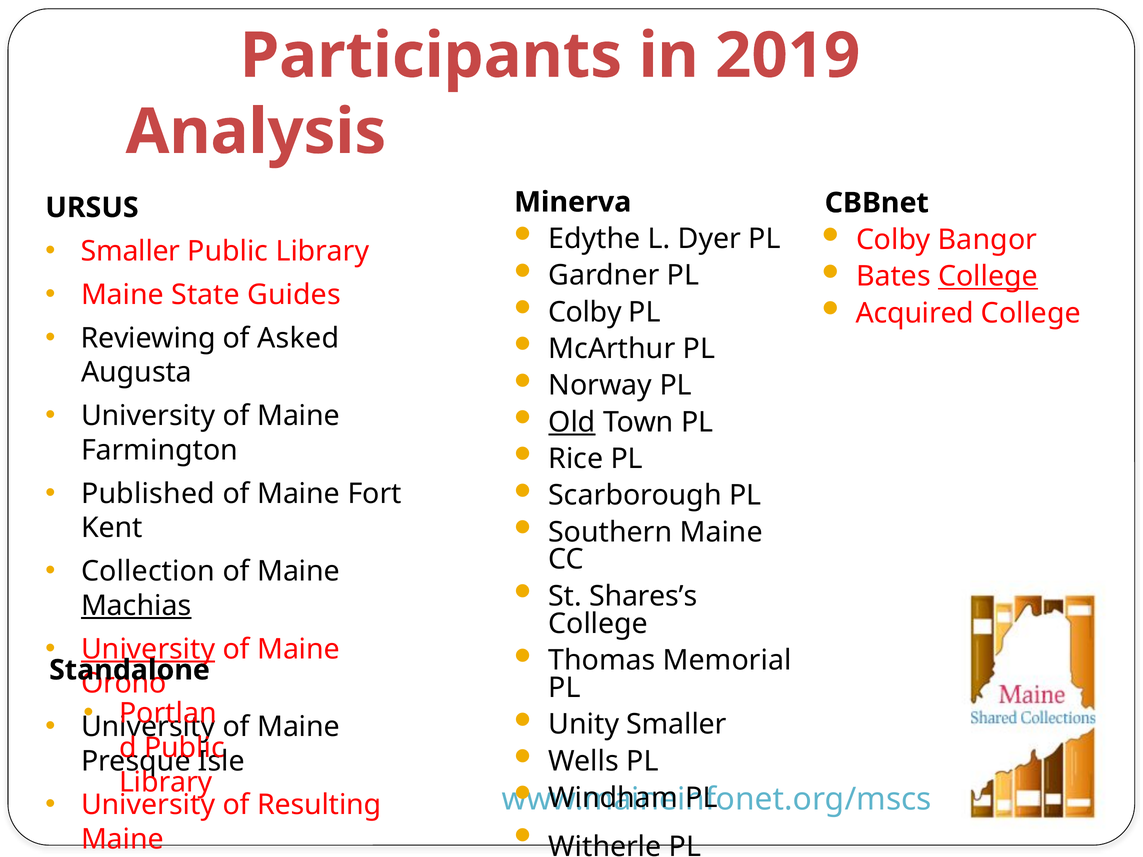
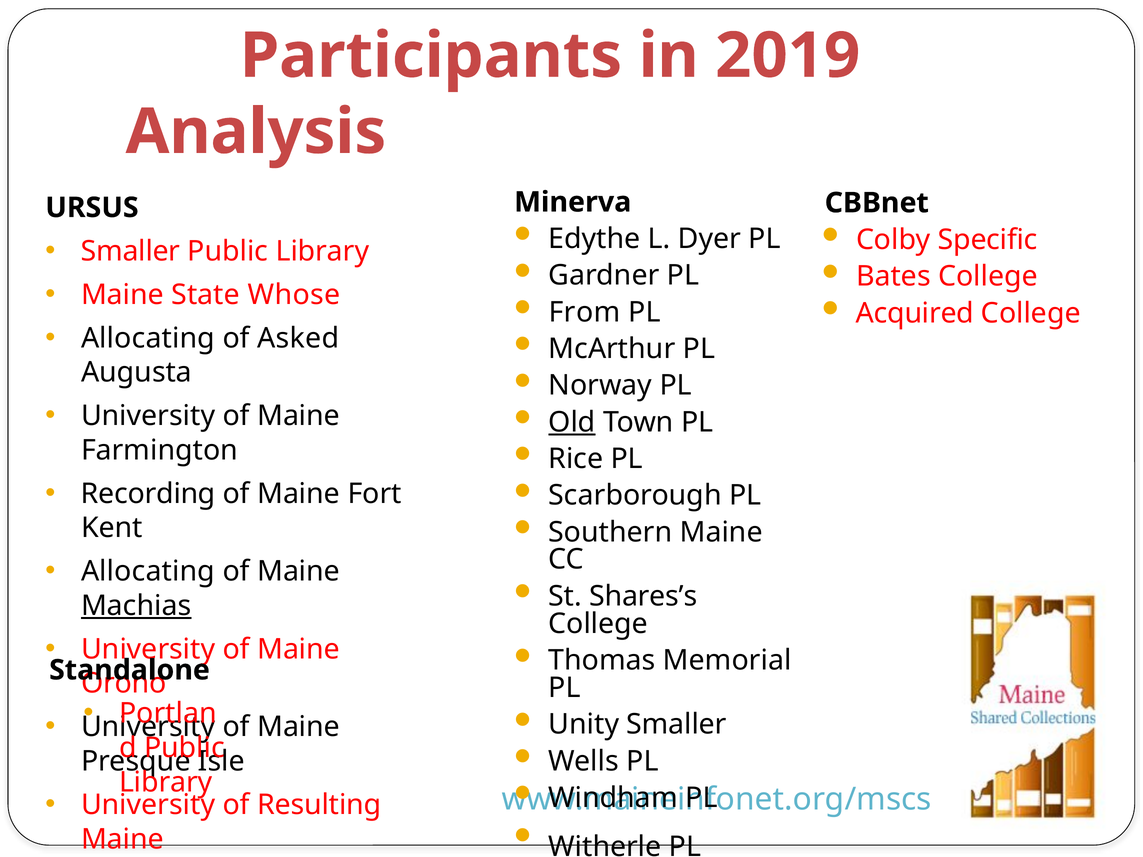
Bangor: Bangor -> Specific
College at (988, 276) underline: present -> none
Guides: Guides -> Whose
Colby at (585, 312): Colby -> From
Reviewing at (148, 338): Reviewing -> Allocating
Published: Published -> Recording
Collection at (148, 572): Collection -> Allocating
University at (148, 649) underline: present -> none
